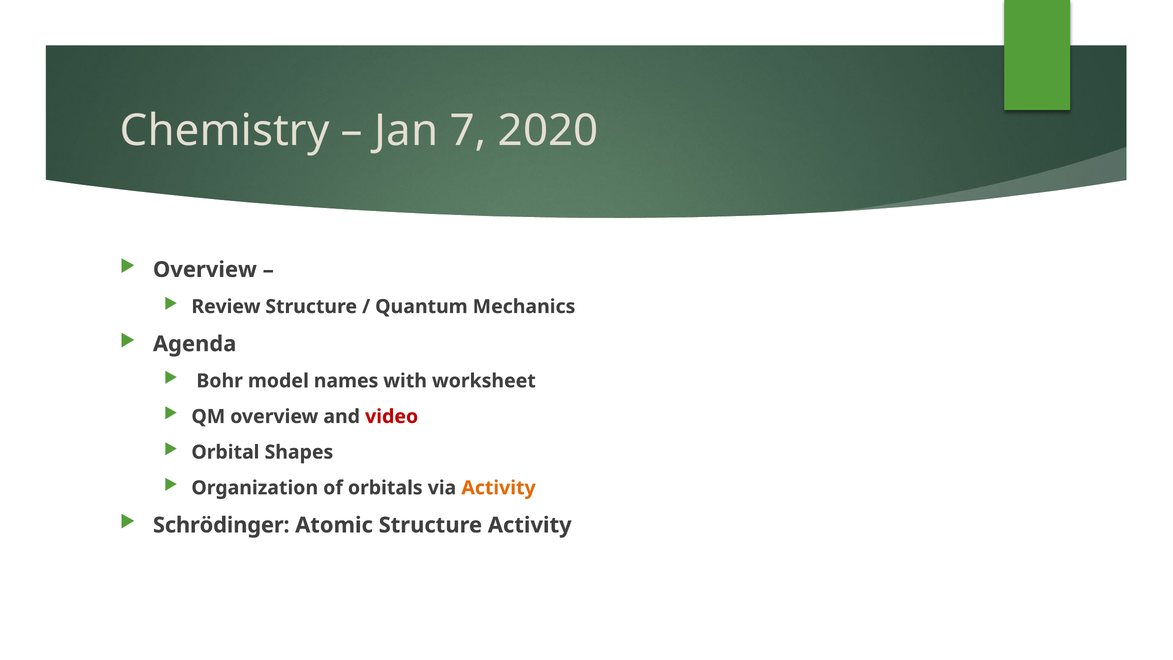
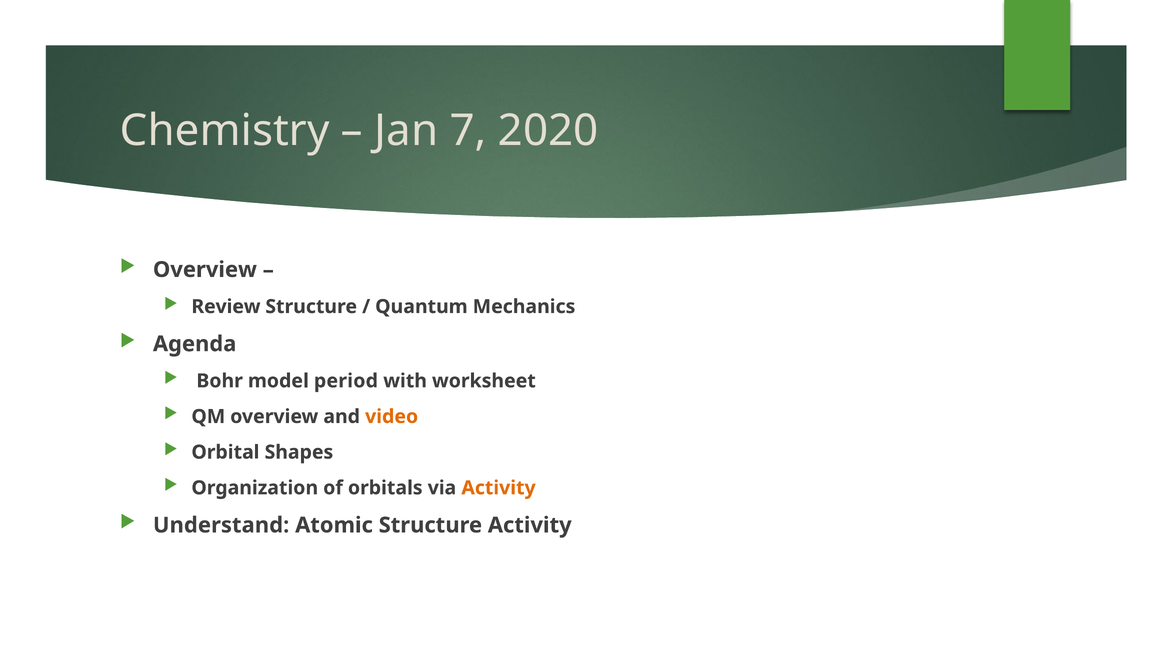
names: names -> period
video colour: red -> orange
Schrödinger: Schrödinger -> Understand
